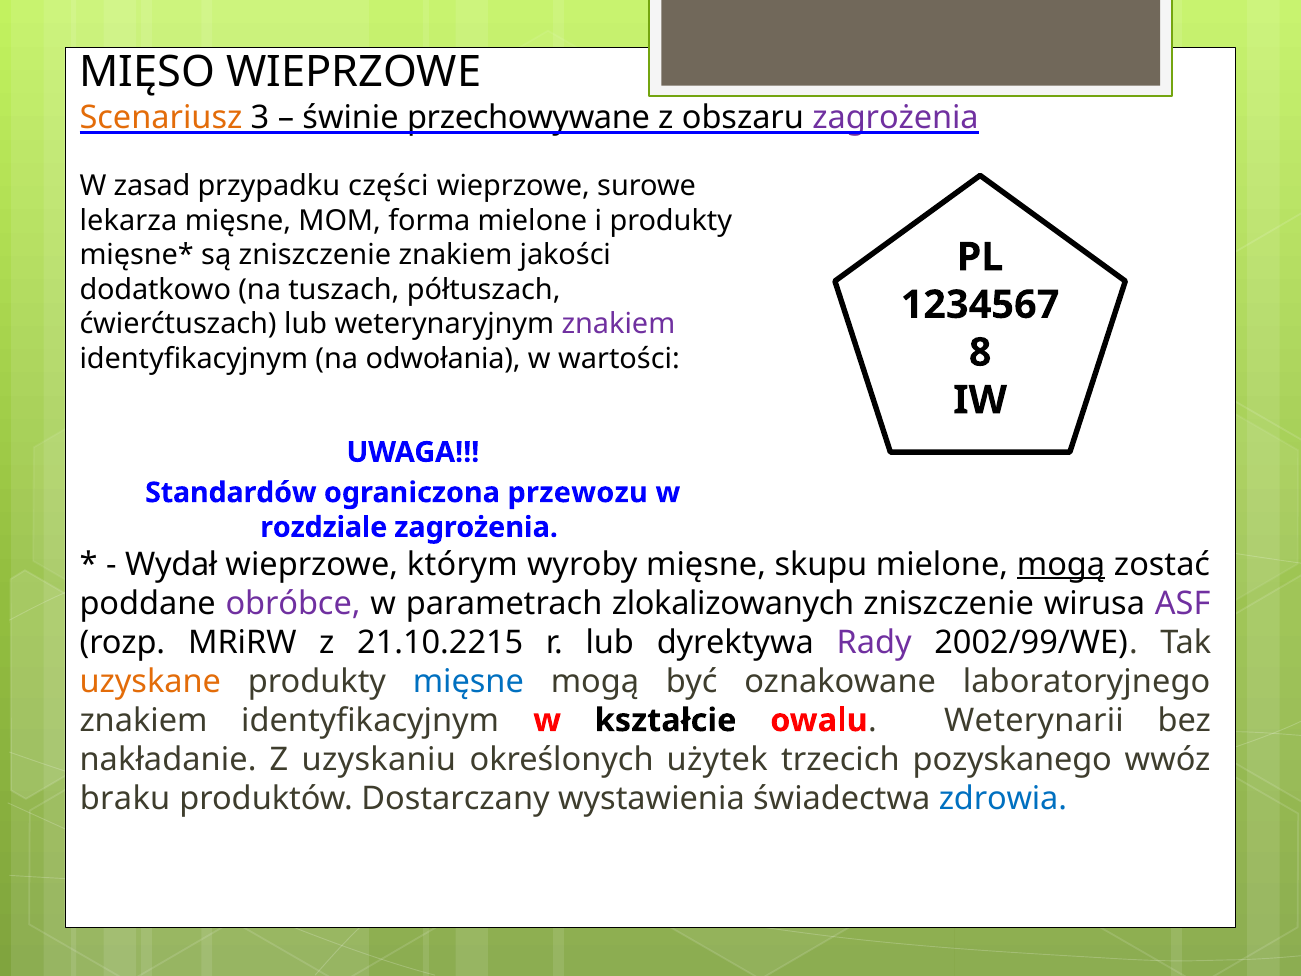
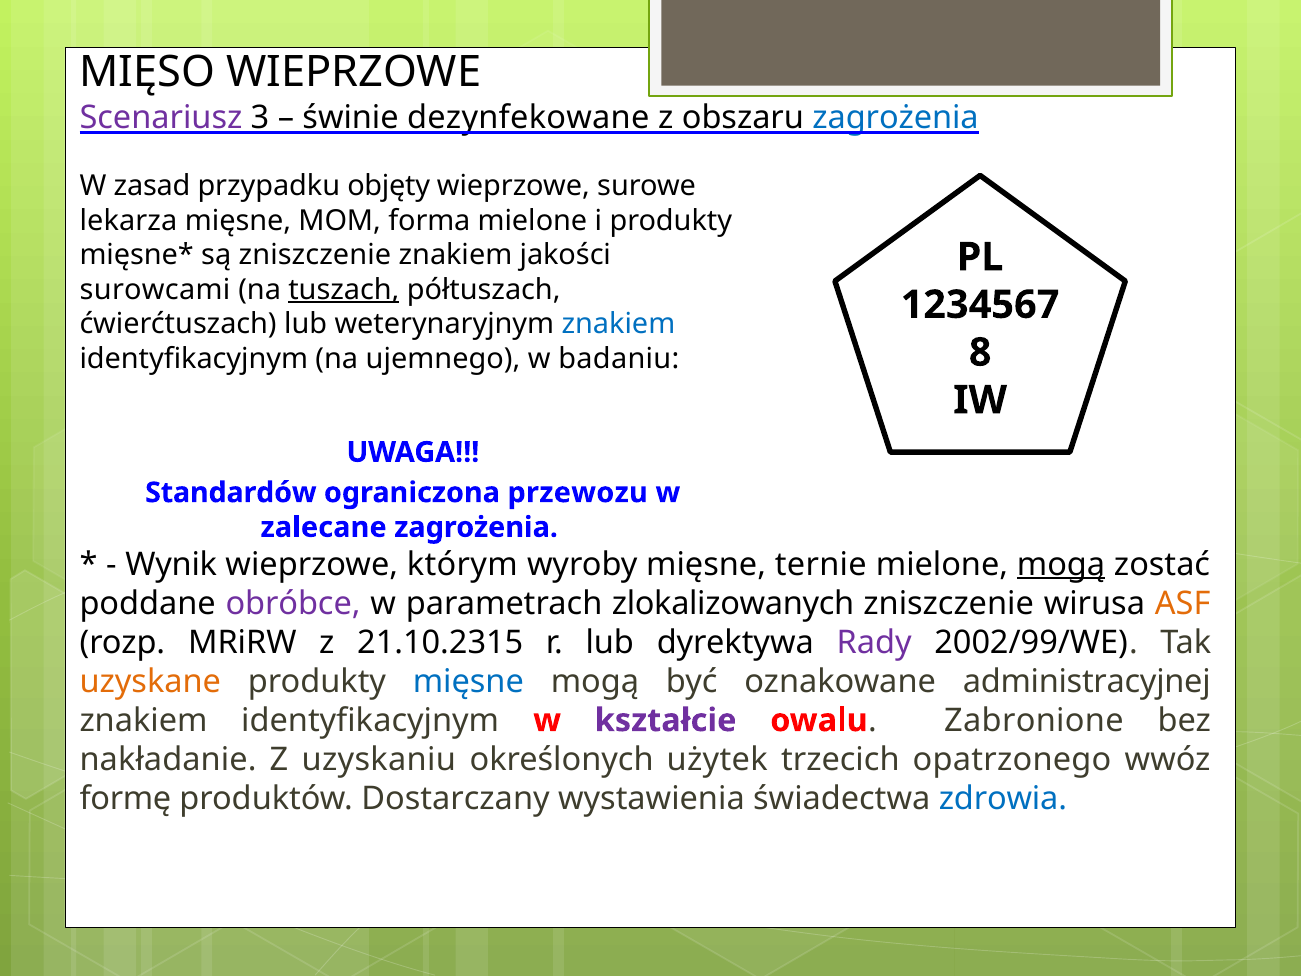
Scenariusz colour: orange -> purple
przechowywane: przechowywane -> dezynfekowane
zagrożenia at (896, 117) colour: purple -> blue
części: części -> objęty
dodatkowo: dodatkowo -> surowcami
tuszach underline: none -> present
znakiem at (618, 324) colour: purple -> blue
odwołania: odwołania -> ujemnego
wartości: wartości -> badaniu
rozdziale: rozdziale -> zalecane
Wydał: Wydał -> Wynik
skupu: skupu -> ternie
ASF colour: purple -> orange
21.10.2215: 21.10.2215 -> 21.10.2315
laboratoryjnego: laboratoryjnego -> administracyjnej
kształcie colour: black -> purple
Weterynarii: Weterynarii -> Zabronione
pozyskanego: pozyskanego -> opatrzonego
braku: braku -> formę
